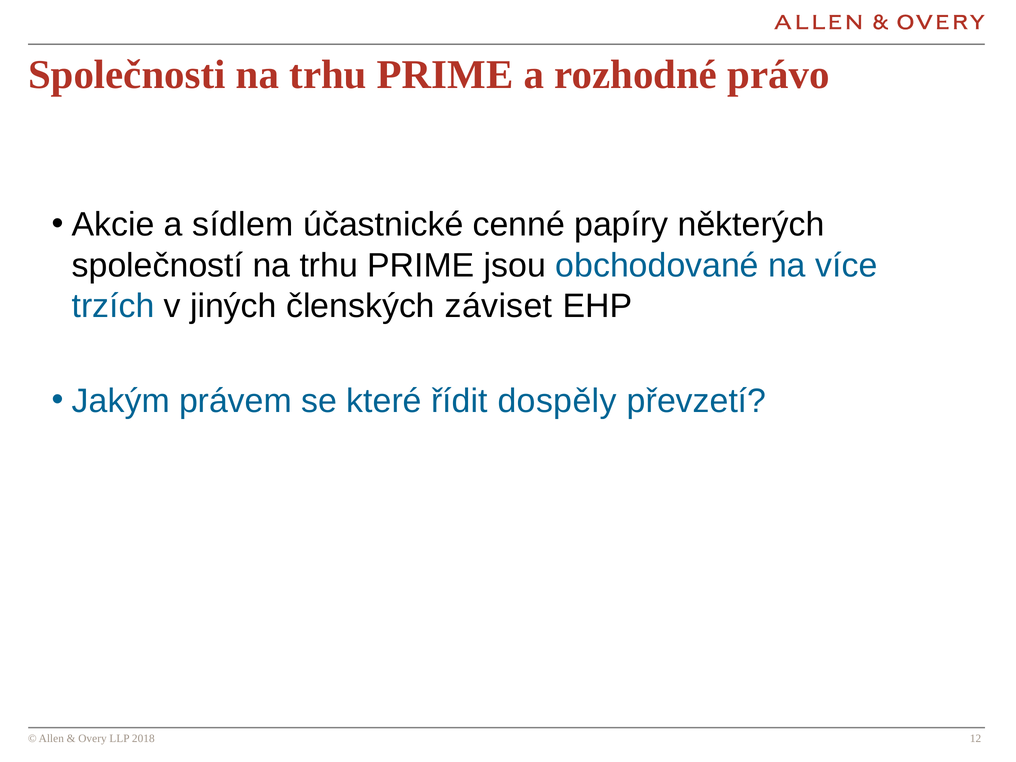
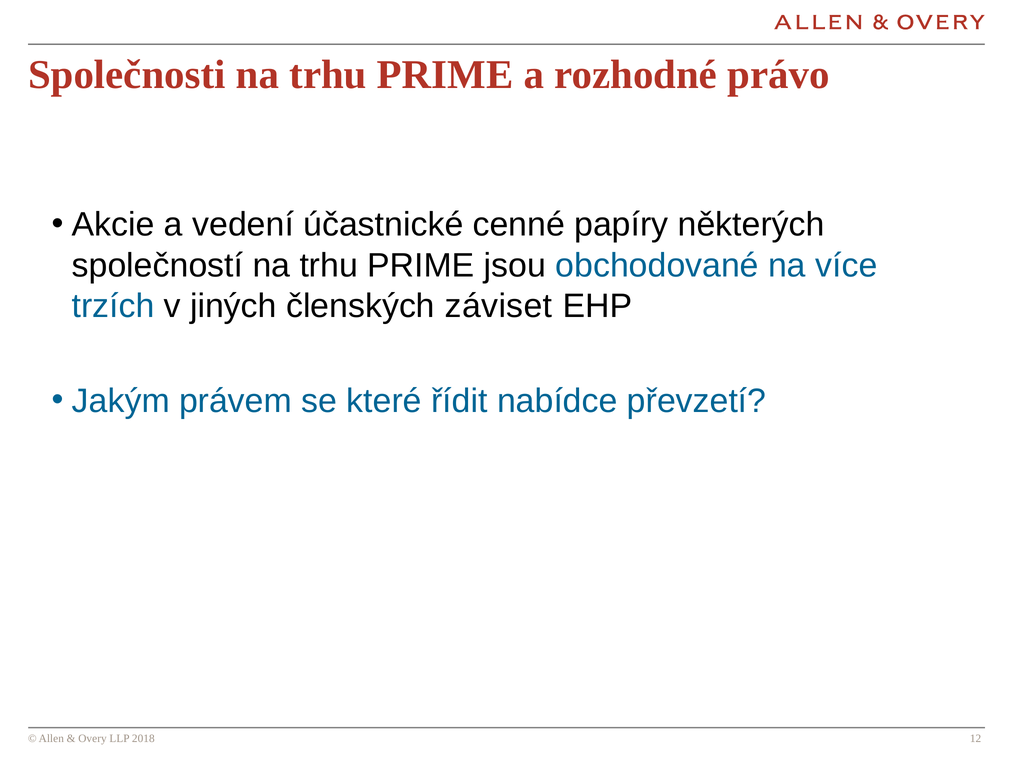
sídlem: sídlem -> vedení
dospěly: dospěly -> nabídce
